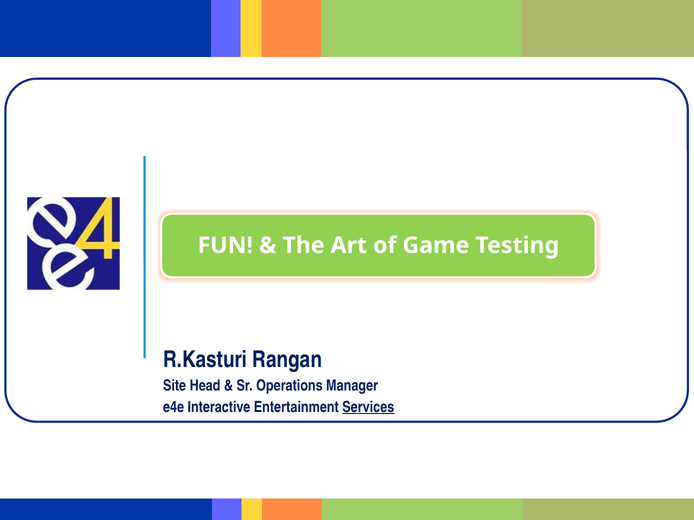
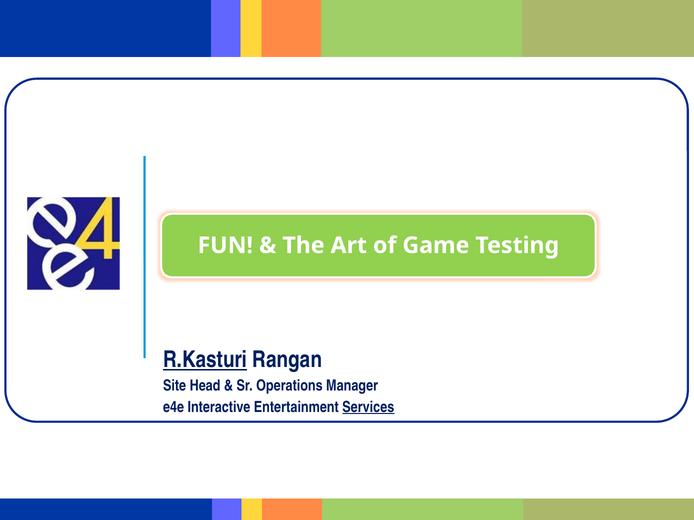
R.Kasturi underline: none -> present
